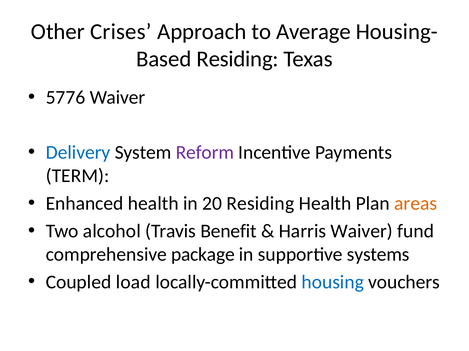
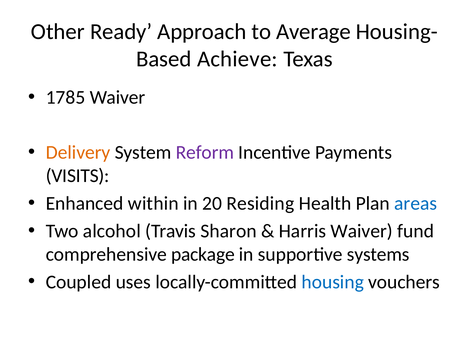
Crises: Crises -> Ready
Residing at (238, 59): Residing -> Achieve
5776: 5776 -> 1785
Delivery colour: blue -> orange
TERM: TERM -> VISITS
Enhanced health: health -> within
areas colour: orange -> blue
Benefit: Benefit -> Sharon
load: load -> uses
